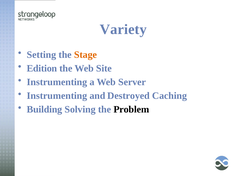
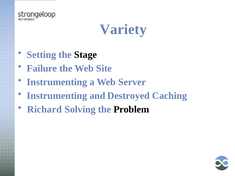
Stage colour: orange -> black
Edition: Edition -> Failure
Building: Building -> Richard
